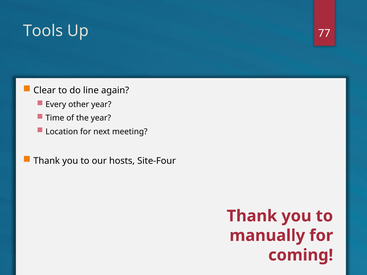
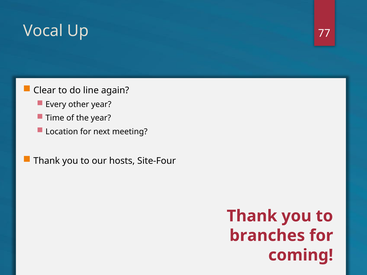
Tools: Tools -> Vocal
manually: manually -> branches
